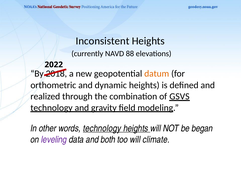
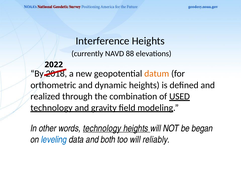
Inconsistent: Inconsistent -> Interference
GSVS: GSVS -> USED
leveling colour: purple -> blue
climate: climate -> reliably
